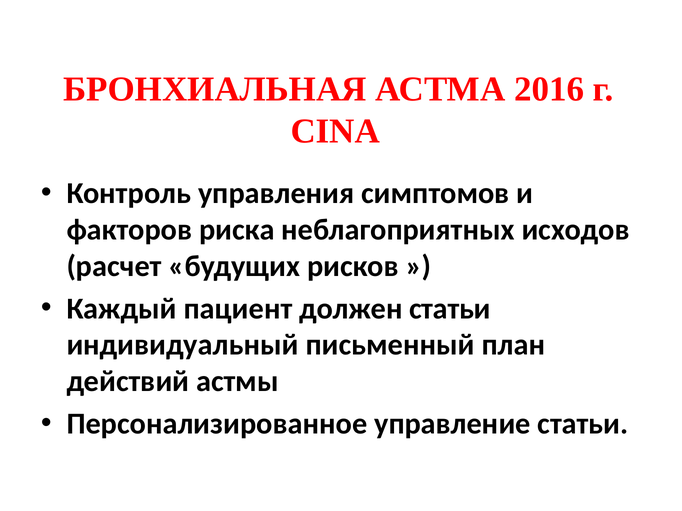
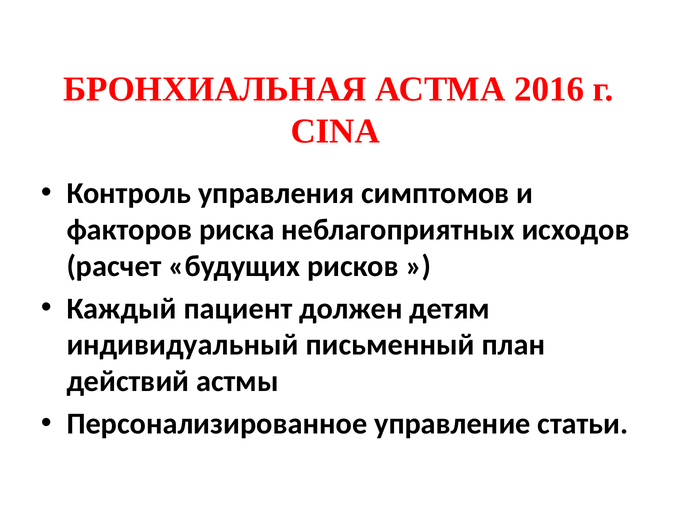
должен статьи: статьи -> детям
